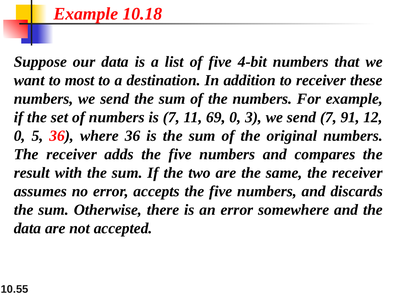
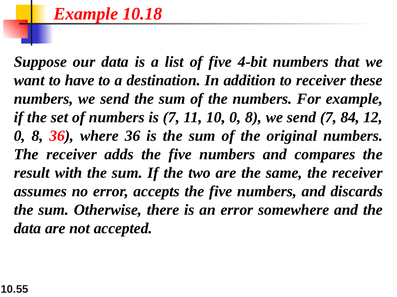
most: most -> have
69: 69 -> 10
3 at (253, 118): 3 -> 8
91: 91 -> 84
5 at (37, 136): 5 -> 8
